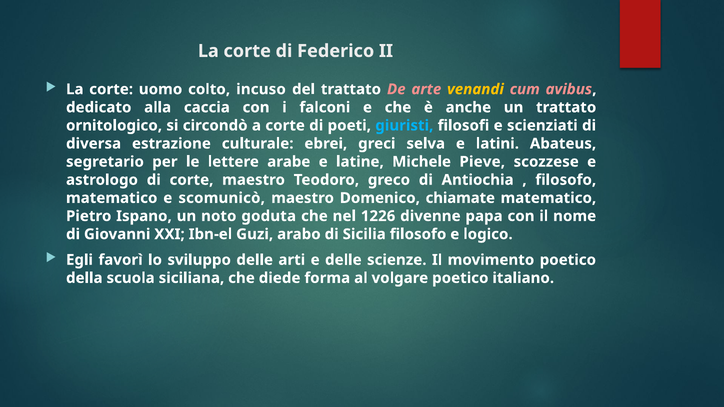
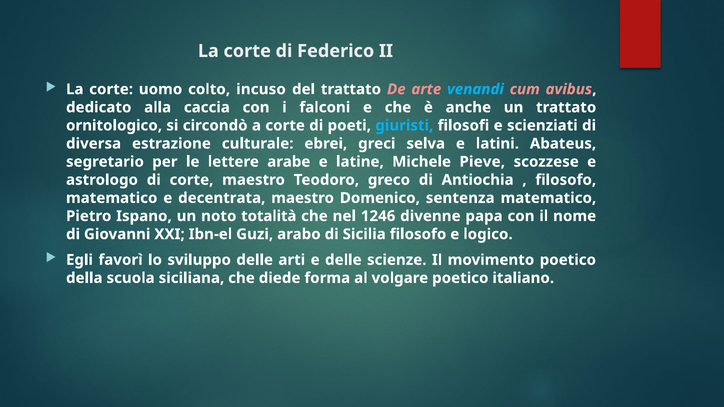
venandi colour: yellow -> light blue
scomunicò: scomunicò -> decentrata
chiamate: chiamate -> sentenza
goduta: goduta -> totalità
1226: 1226 -> 1246
